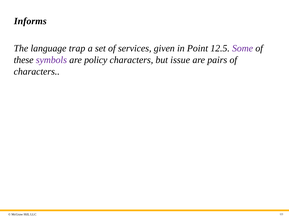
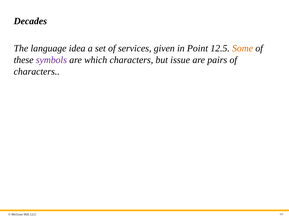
Informs: Informs -> Decades
trap: trap -> idea
Some colour: purple -> orange
policy: policy -> which
